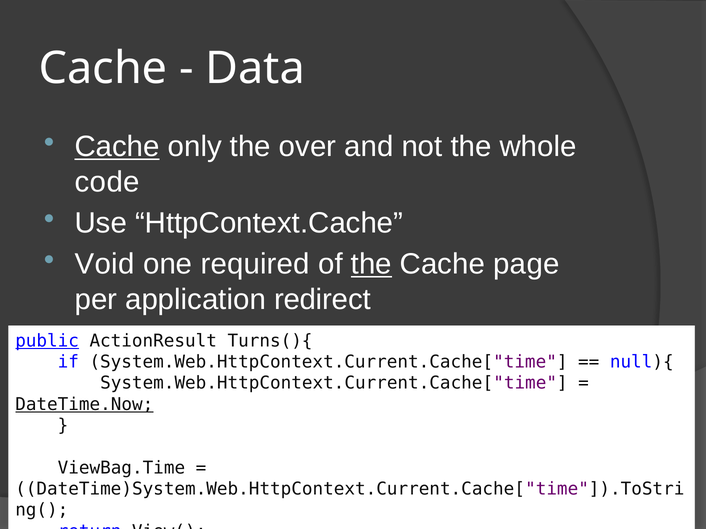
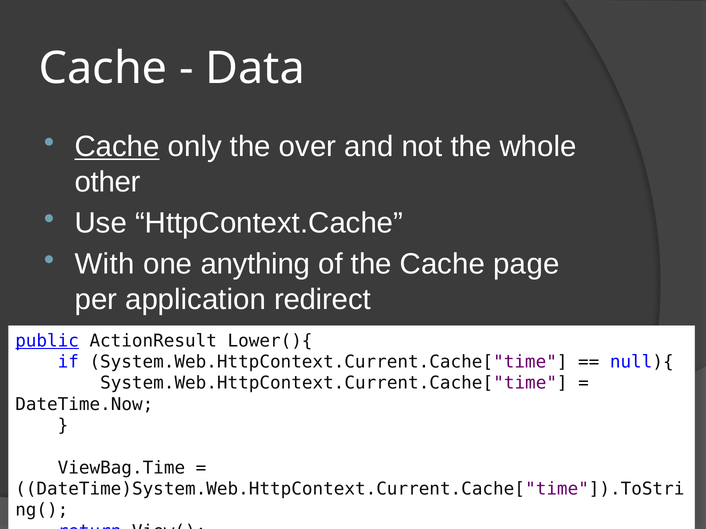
code: code -> other
Void: Void -> With
required: required -> anything
the at (371, 264) underline: present -> none
Turns(){: Turns(){ -> Lower(){
DateTime.Now underline: present -> none
